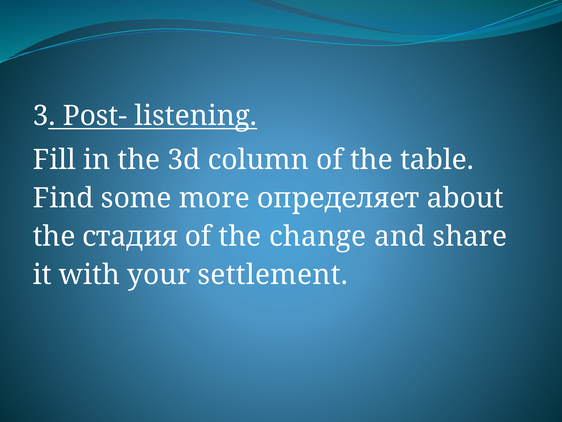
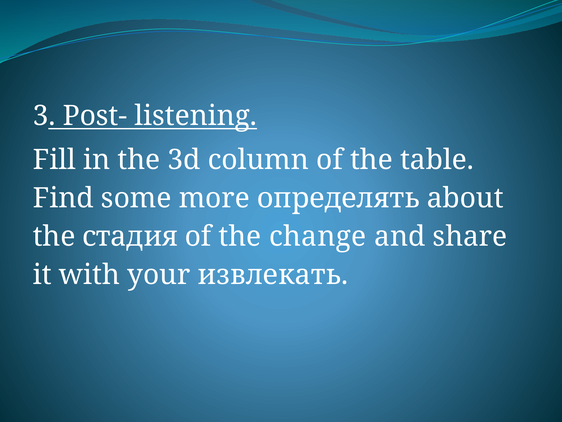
определяет: определяет -> определять
settlement: settlement -> извлекать
